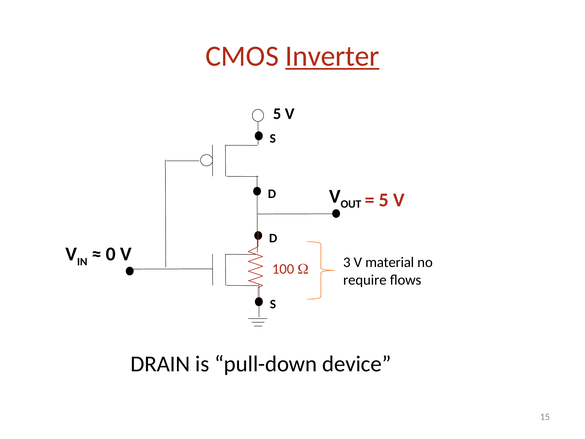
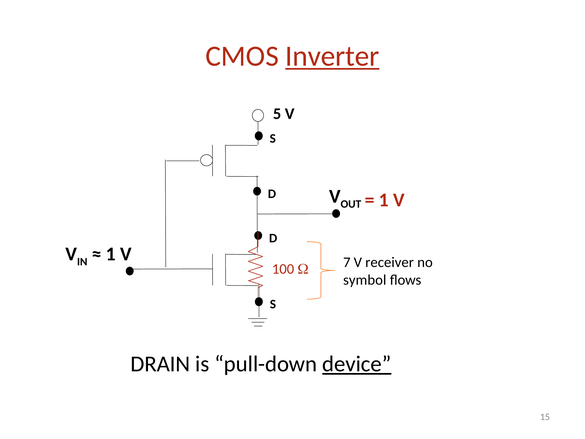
5 at (384, 200): 5 -> 1
0 at (111, 254): 0 -> 1
3: 3 -> 7
material: material -> receiver
require: require -> symbol
device underline: none -> present
